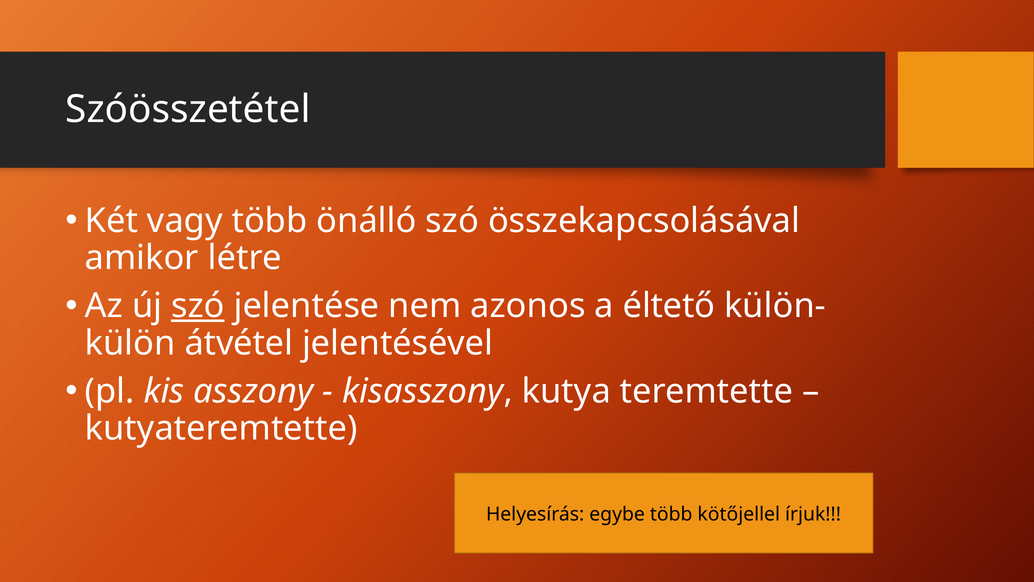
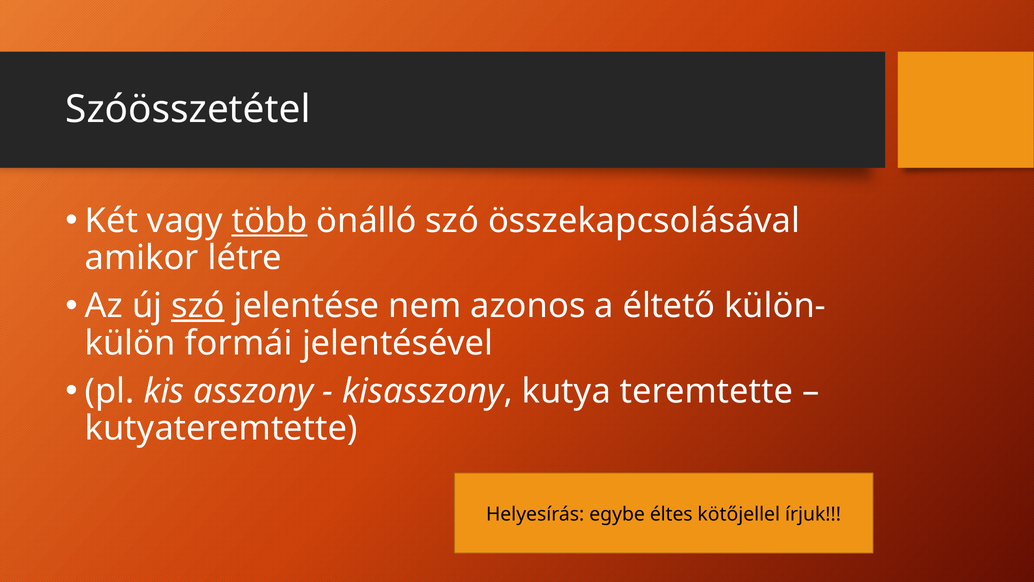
több at (270, 220) underline: none -> present
átvétel: átvétel -> formái
egybe több: több -> éltes
